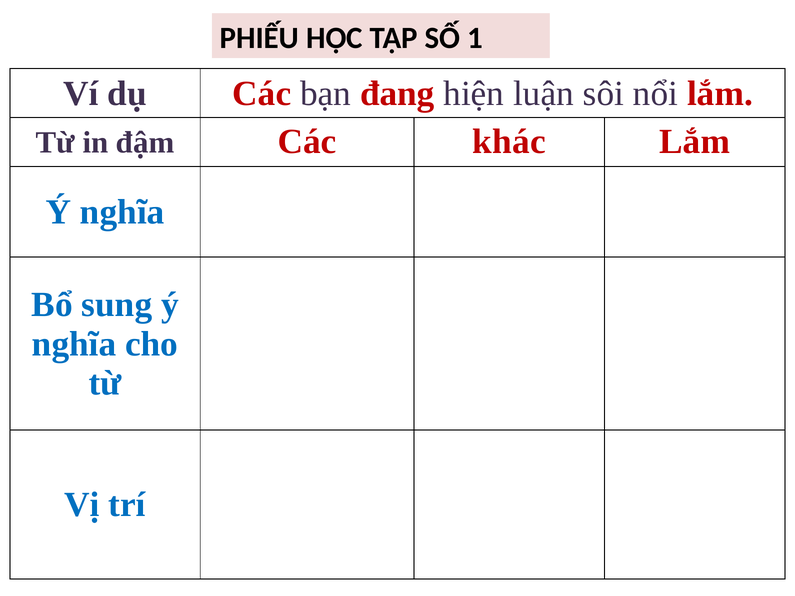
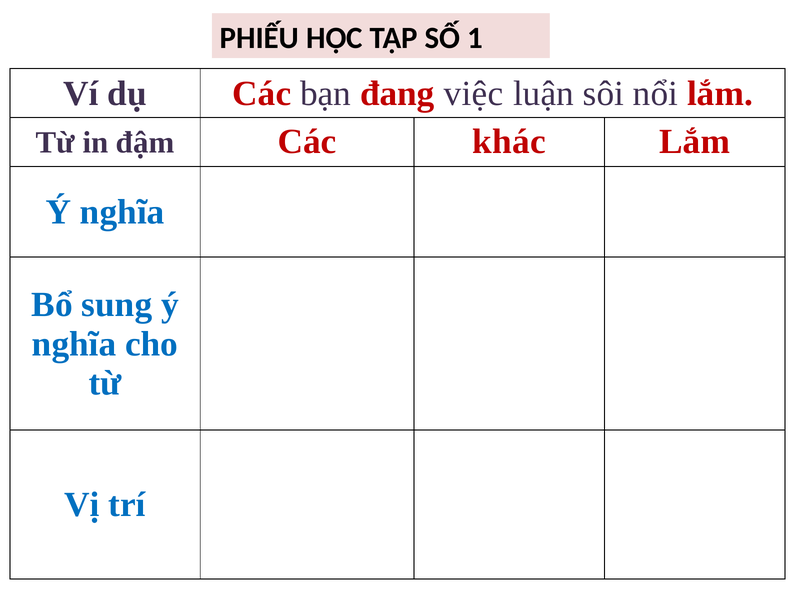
hiện: hiện -> việc
